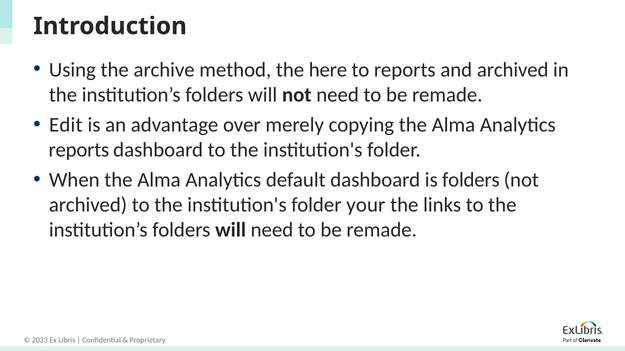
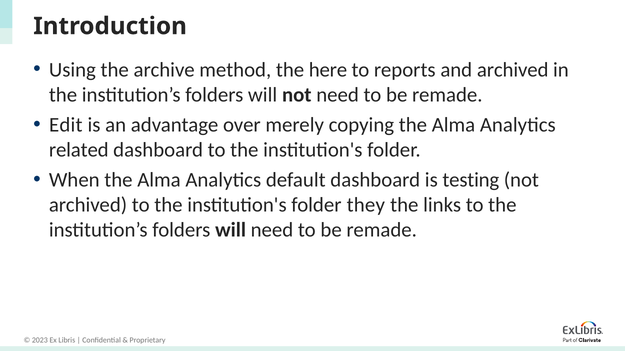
reports at (79, 150): reports -> related
is folders: folders -> testing
your: your -> they
